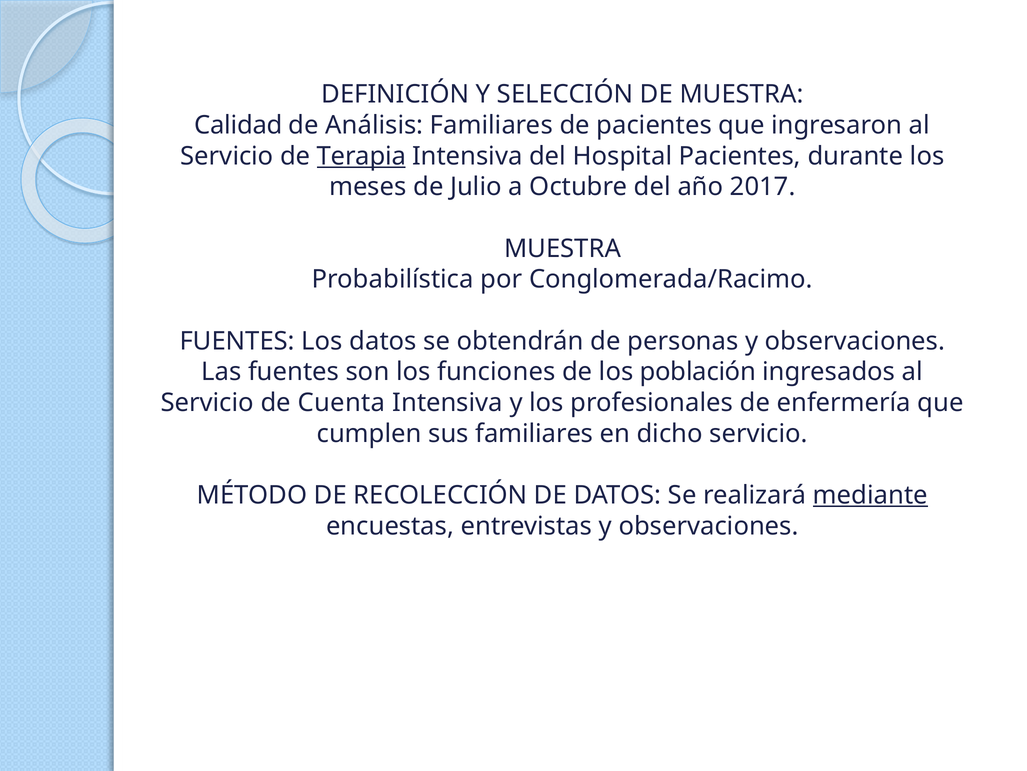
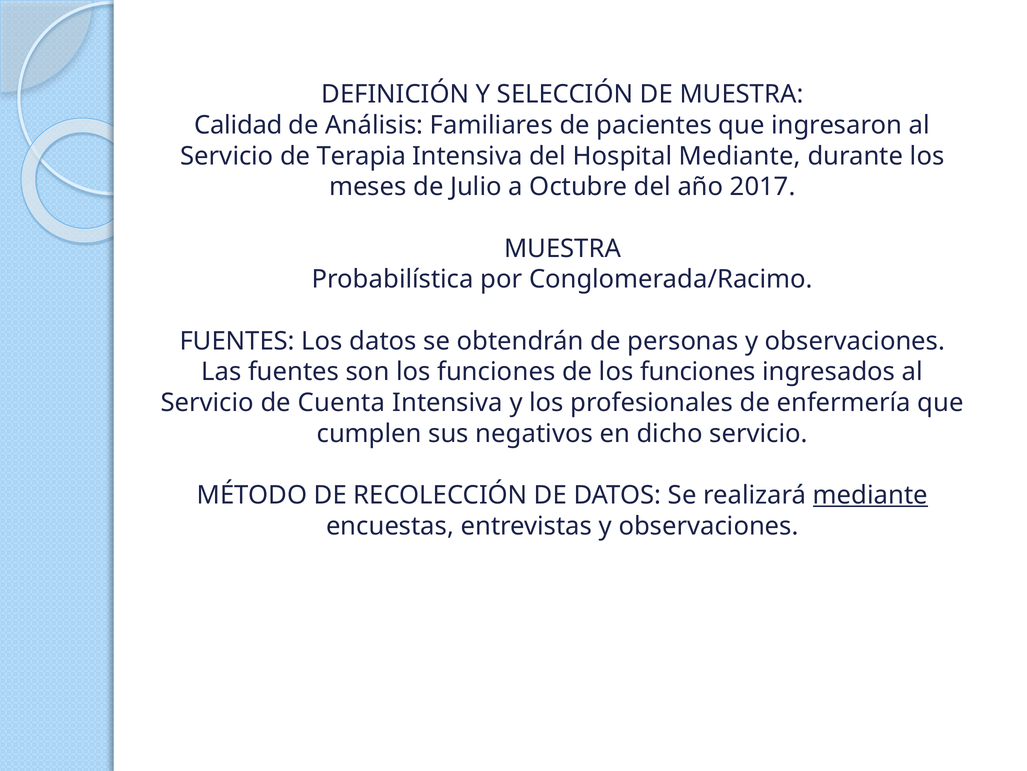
Terapia underline: present -> none
Hospital Pacientes: Pacientes -> Mediante
de los población: población -> funciones
sus familiares: familiares -> negativos
